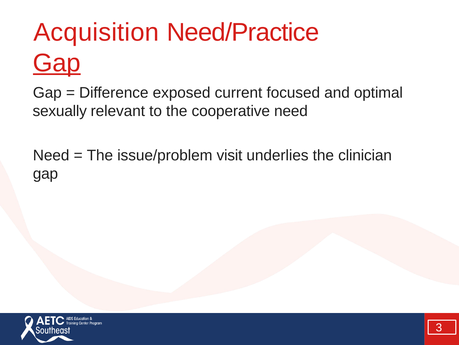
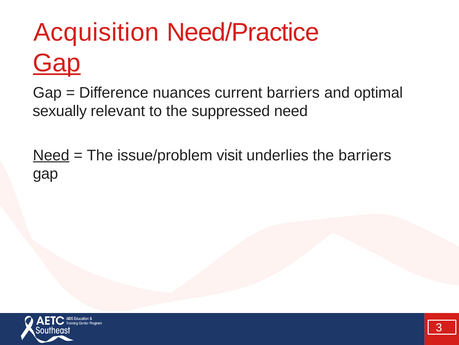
exposed: exposed -> nuances
current focused: focused -> barriers
cooperative: cooperative -> suppressed
Need at (51, 155) underline: none -> present
the clinician: clinician -> barriers
